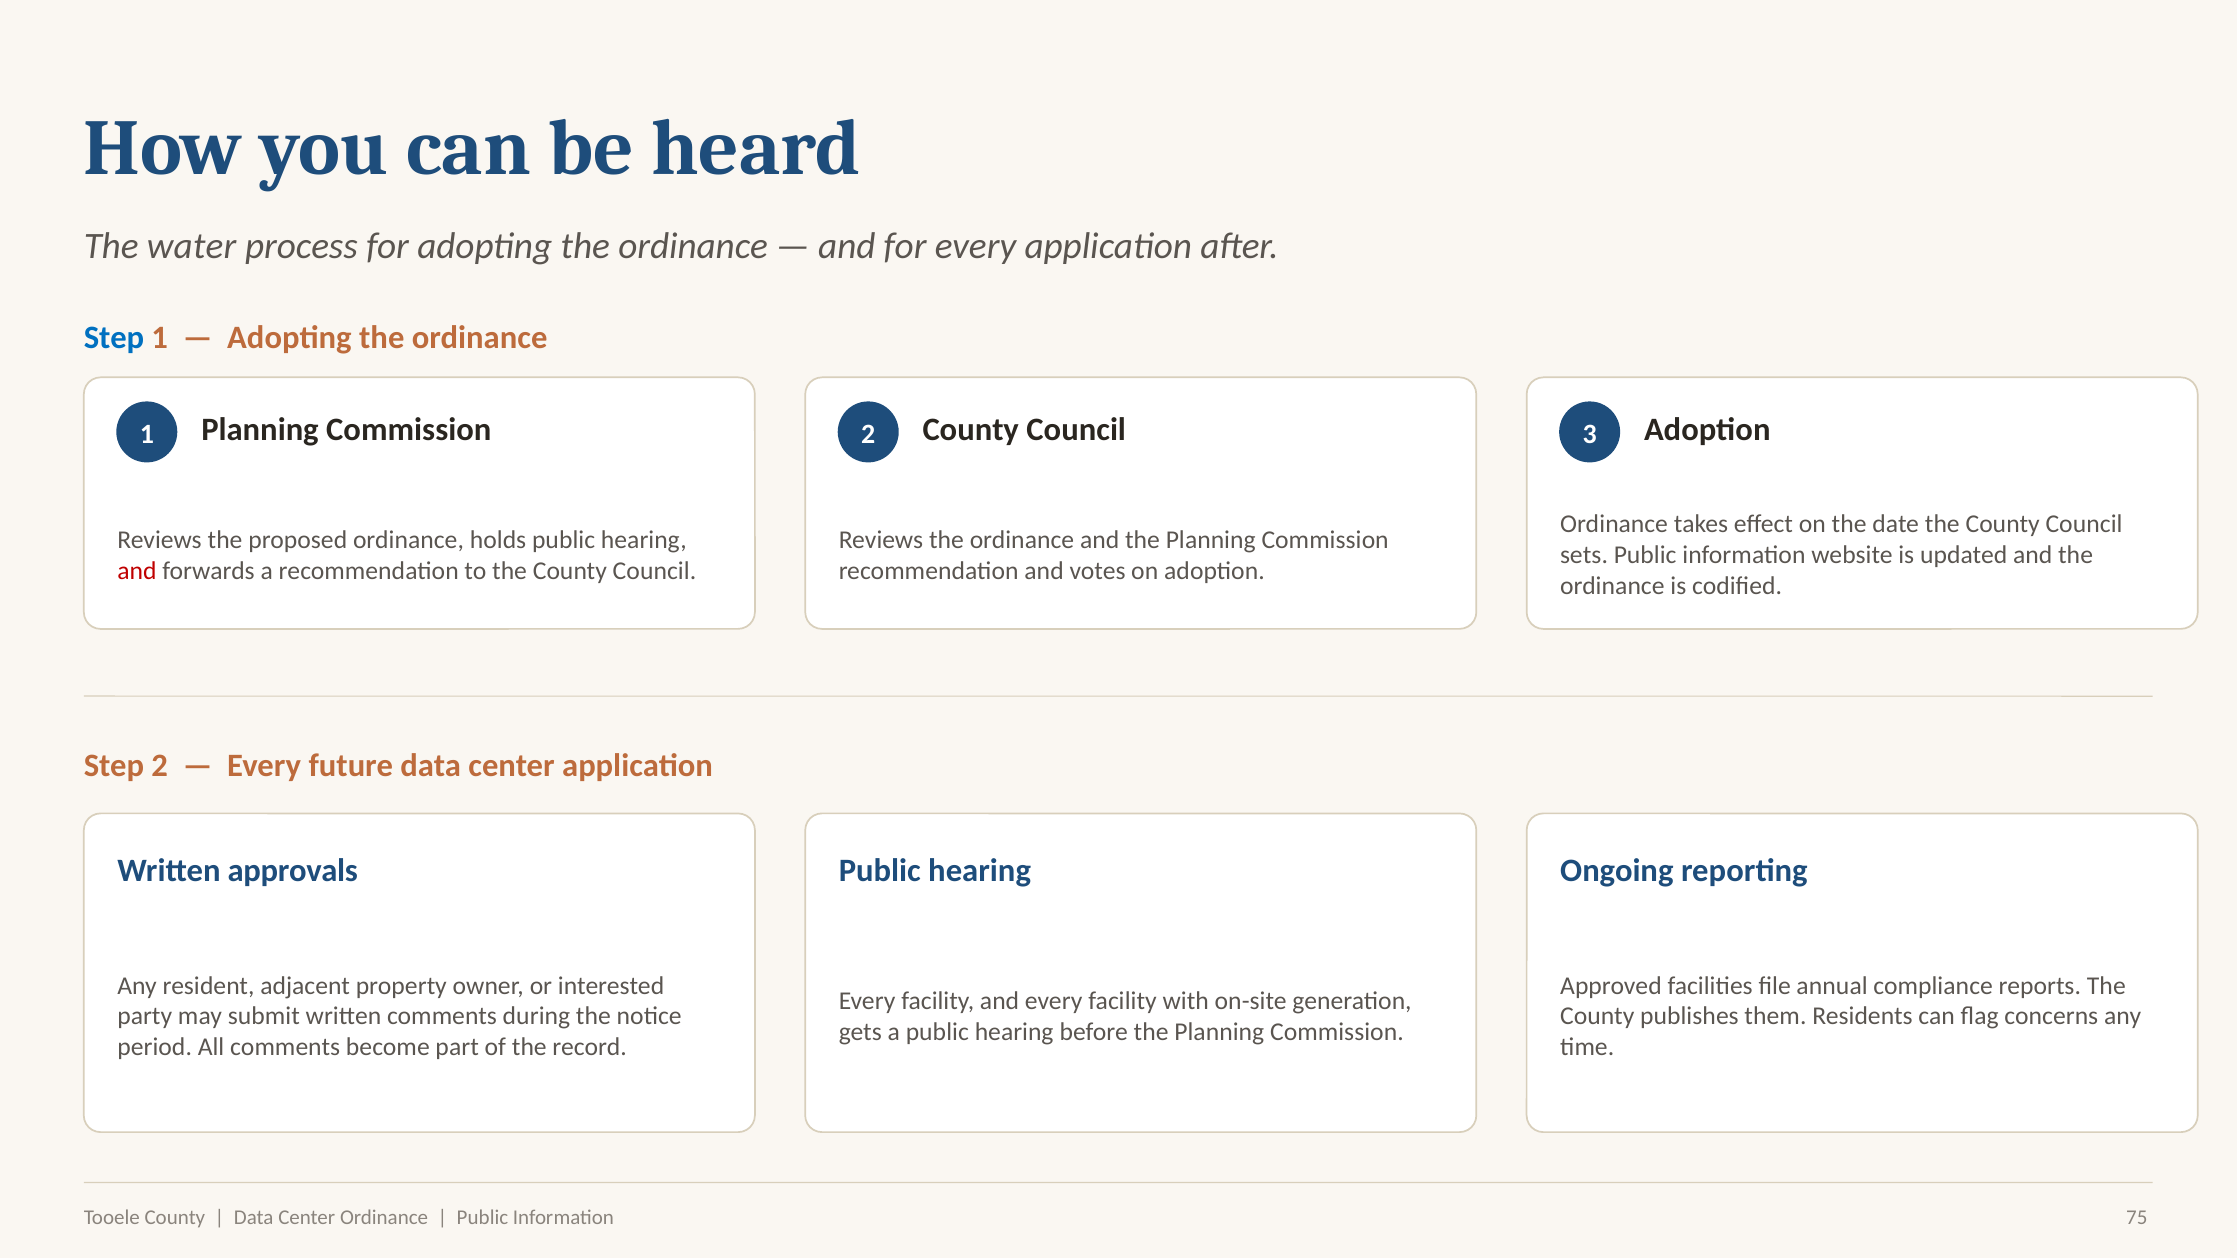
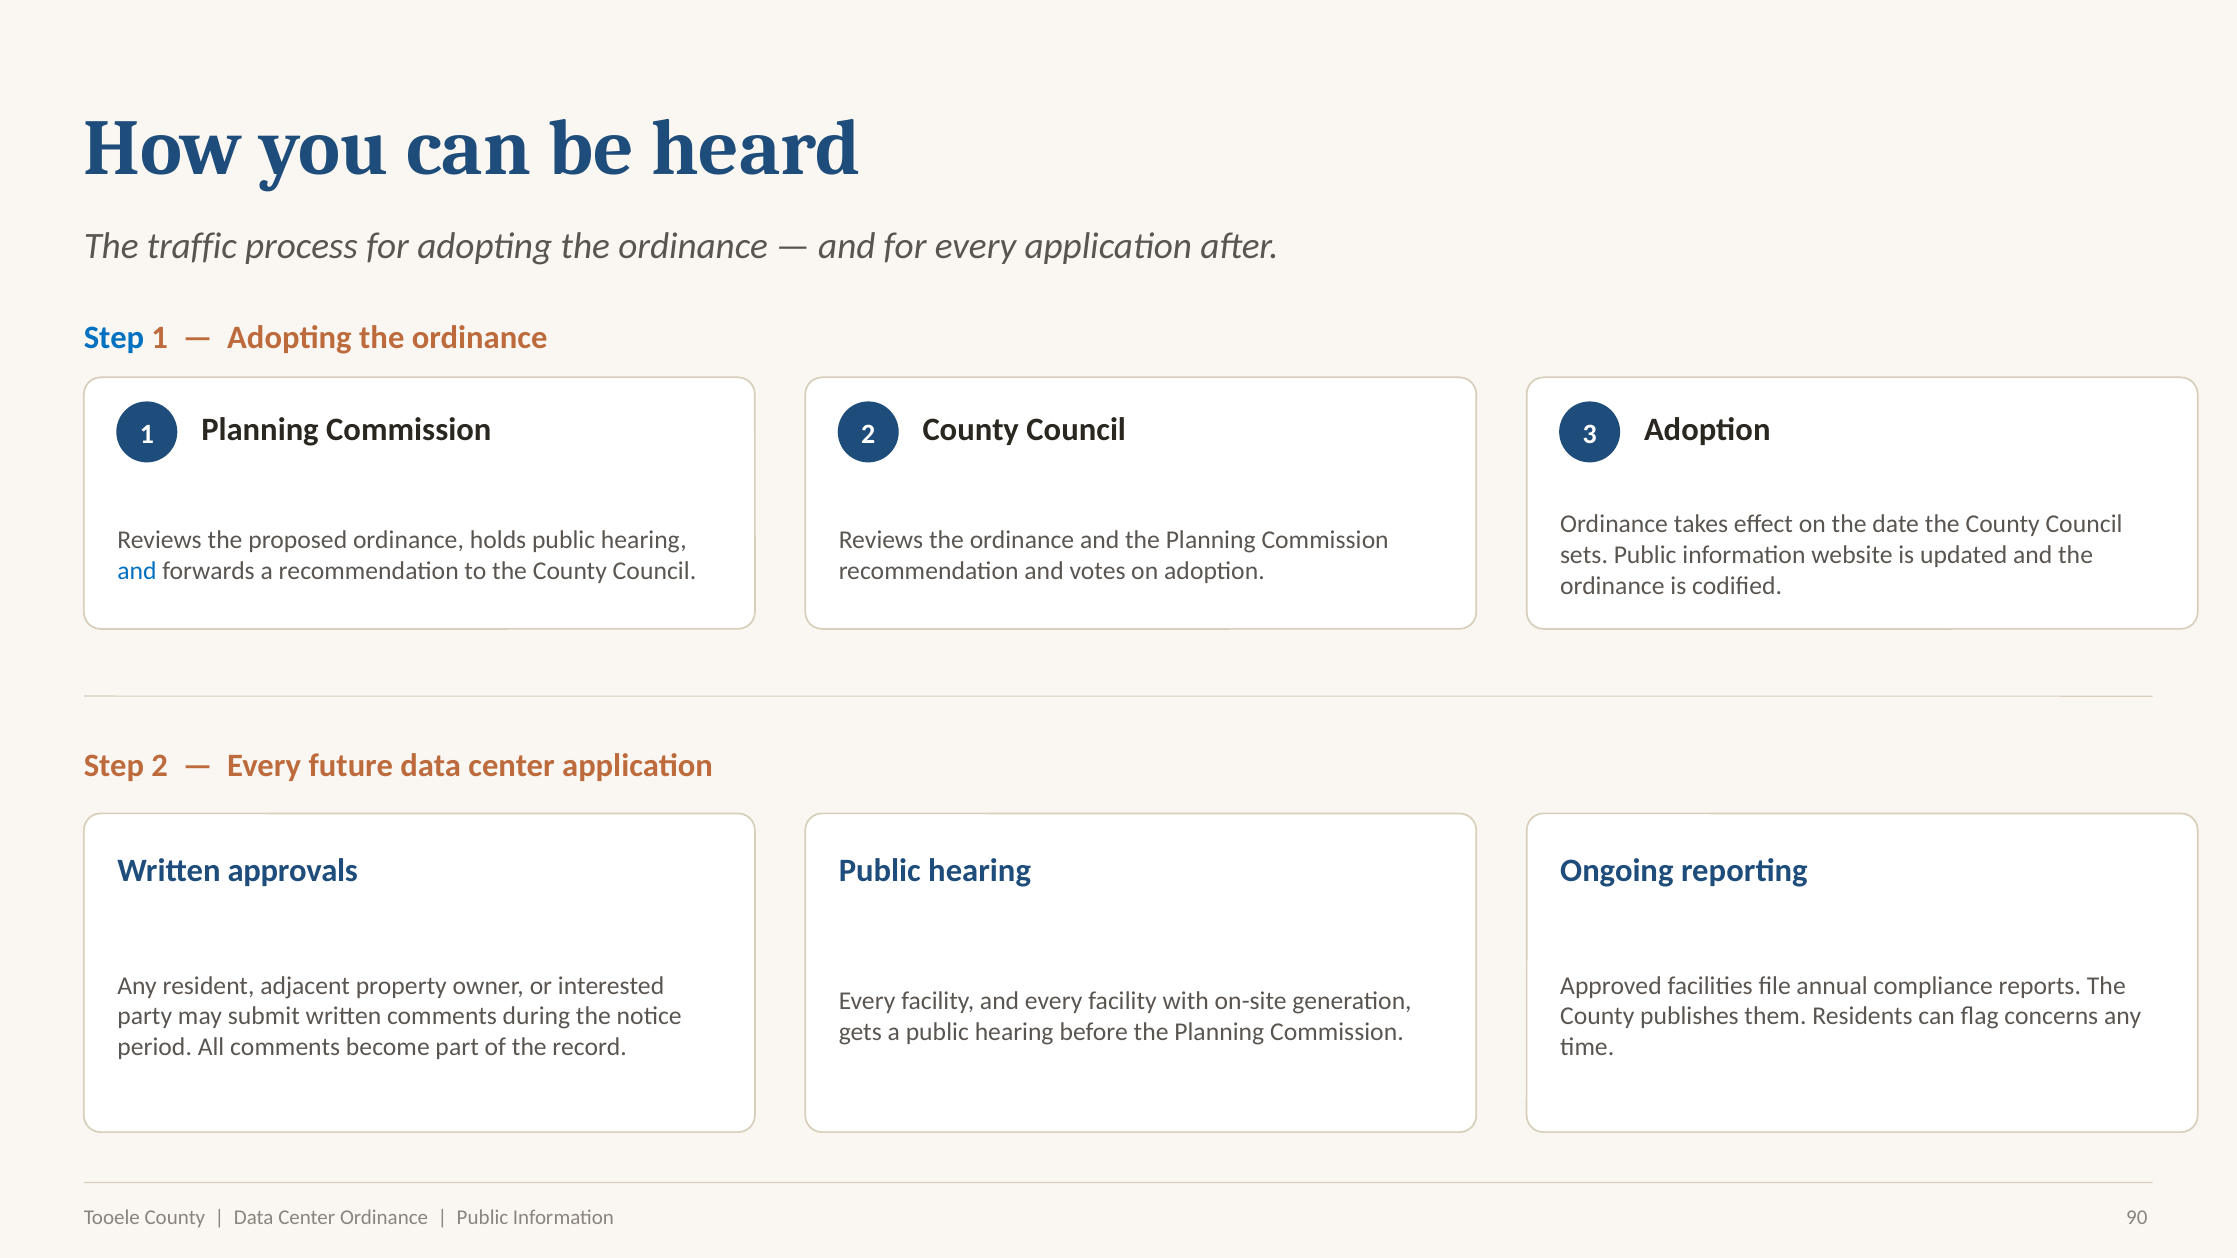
water: water -> traffic
and at (137, 571) colour: red -> blue
75: 75 -> 90
